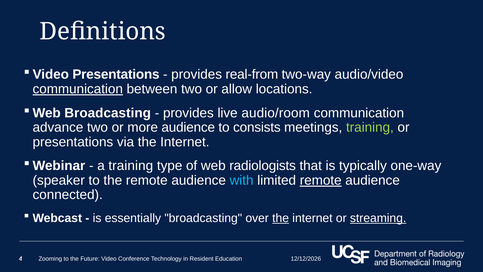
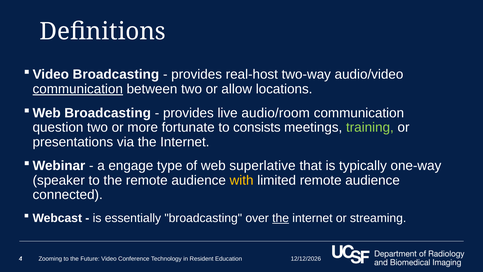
Presentations at (116, 74): Presentations -> Broadcasting
real-from: real-from -> real-host
advance: advance -> question
more audience: audience -> fortunate
a training: training -> engage
radiologists: radiologists -> superlative
with colour: light blue -> yellow
remote at (321, 180) underline: present -> none
streaming underline: present -> none
